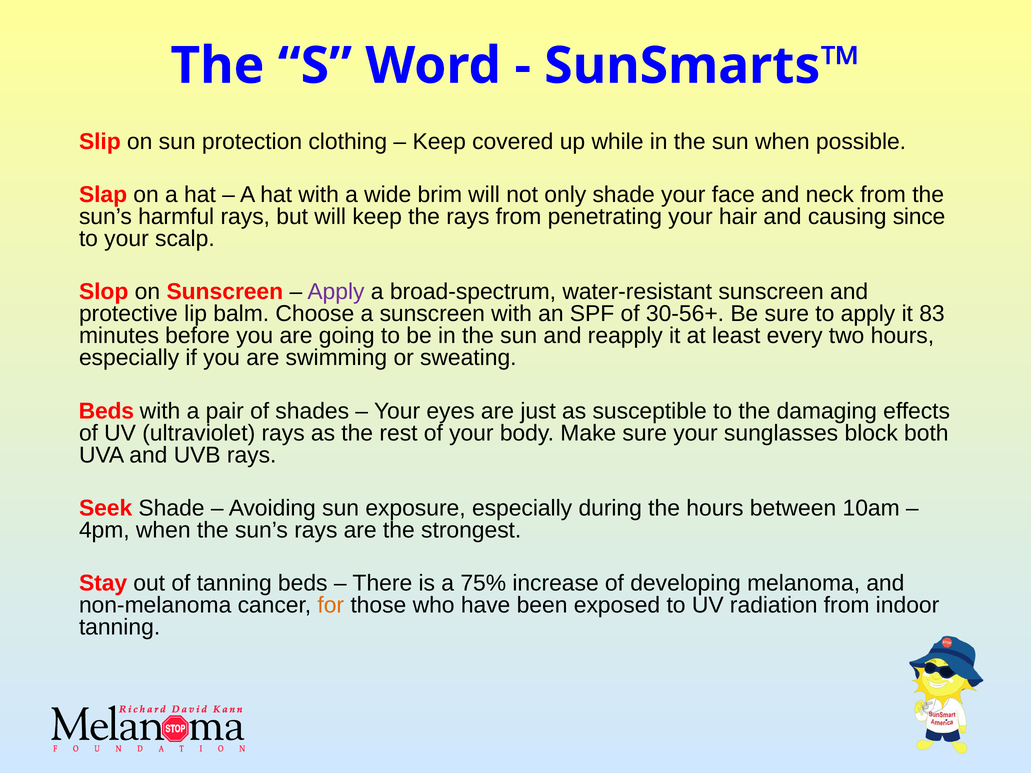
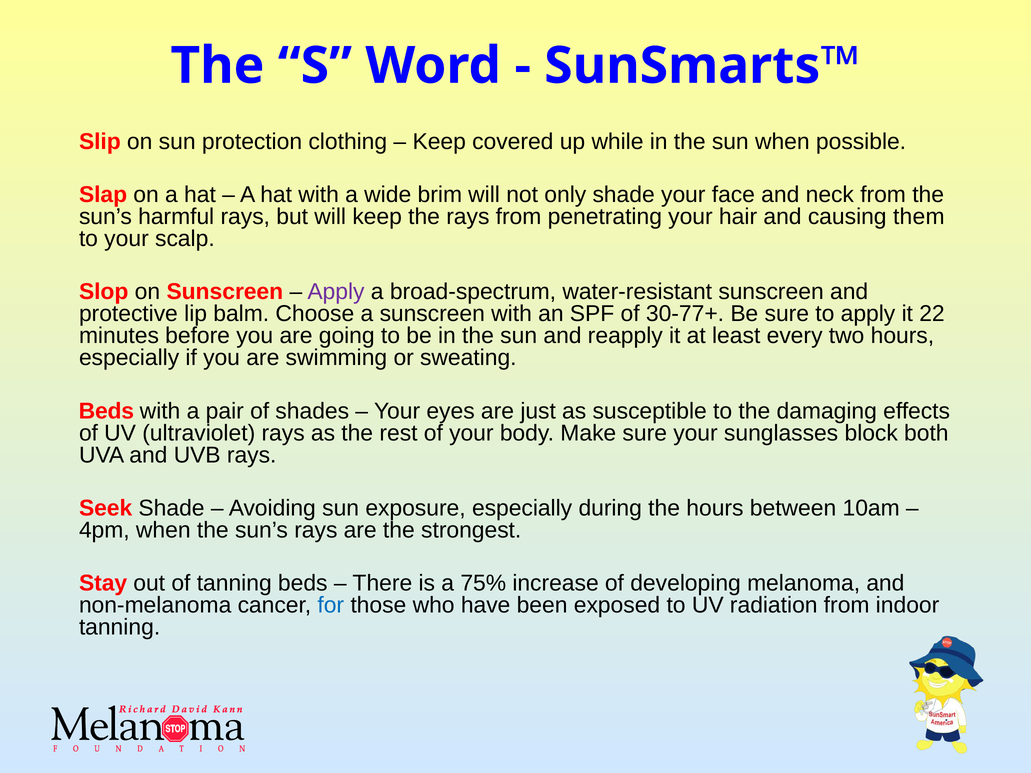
since: since -> them
30-56+: 30-56+ -> 30-77+
83: 83 -> 22
for colour: orange -> blue
